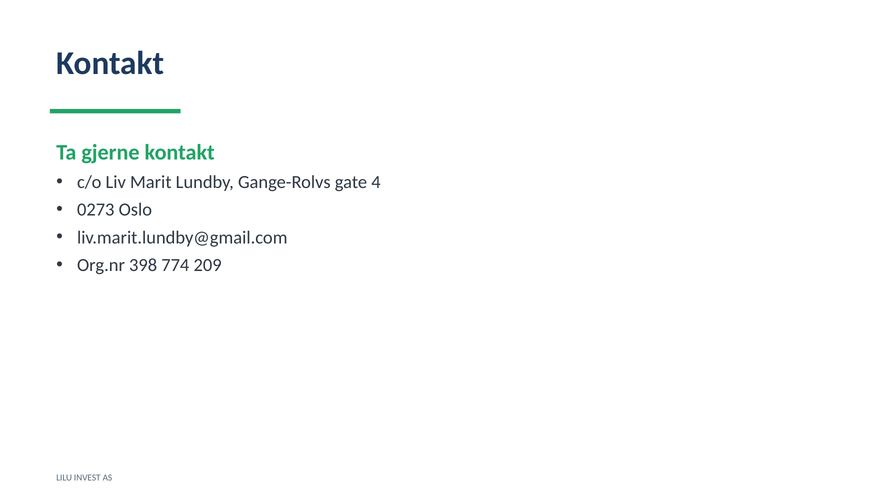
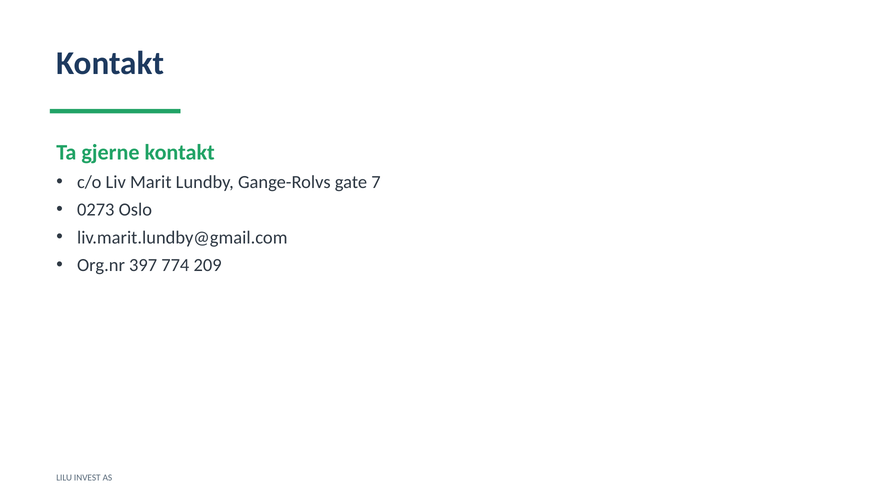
4: 4 -> 7
398: 398 -> 397
